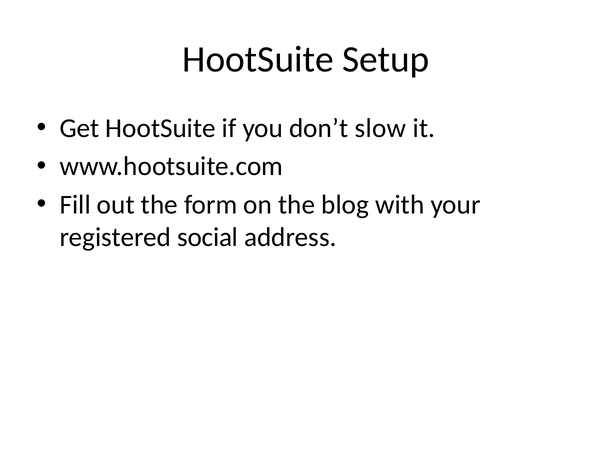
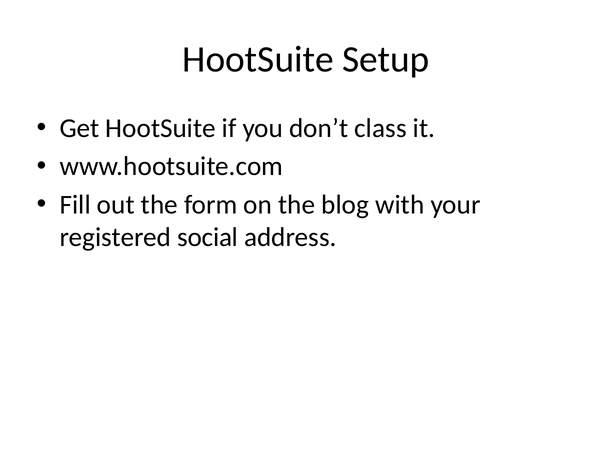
slow: slow -> class
